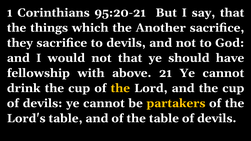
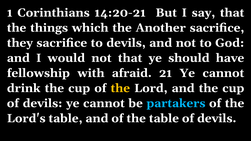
95:20-21: 95:20-21 -> 14:20-21
above: above -> afraid
partakers colour: yellow -> light blue
